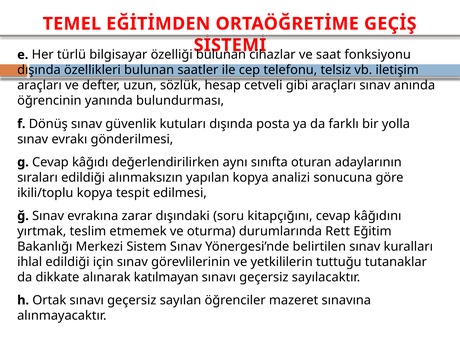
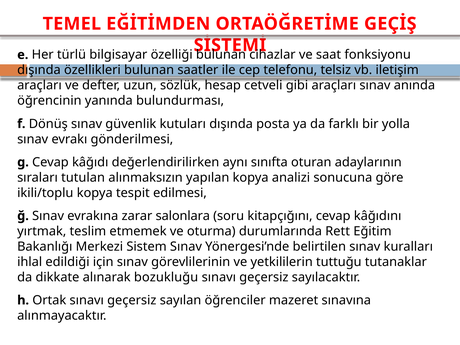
sıraları edildiği: edildiği -> tutulan
dışındaki: dışındaki -> salonlara
katılmayan: katılmayan -> bozukluğu
